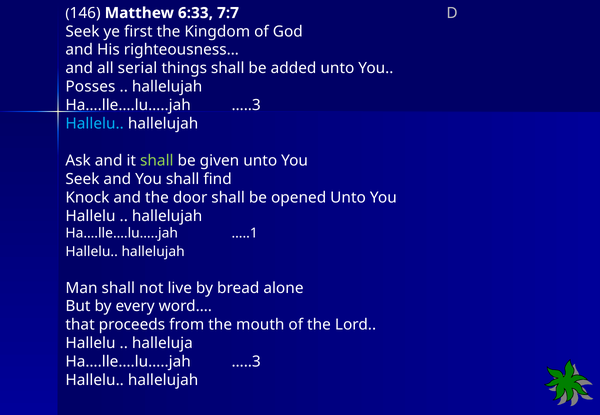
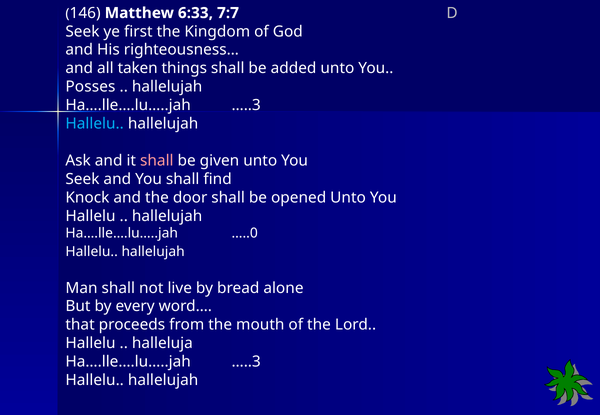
serial: serial -> taken
shall at (157, 161) colour: light green -> pink
…..1: …..1 -> …..0
